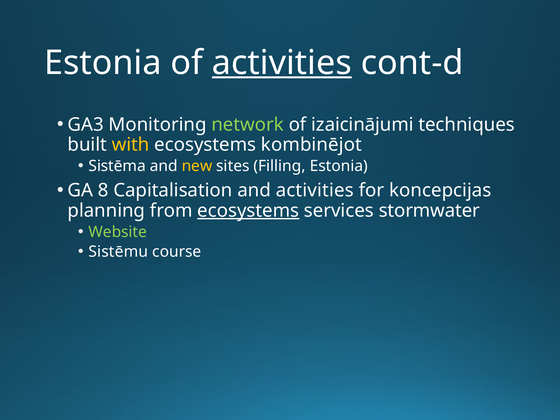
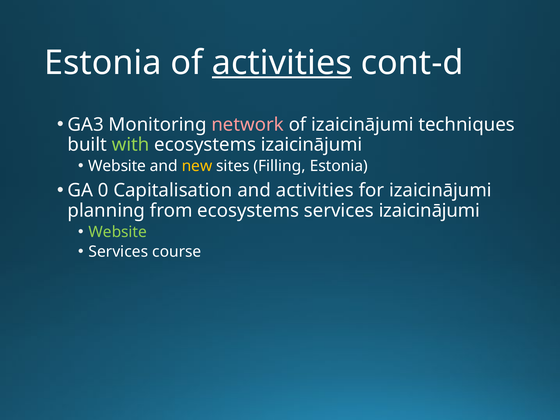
network colour: light green -> pink
with colour: yellow -> light green
ecosystems kombinējot: kombinējot -> izaicinājumi
Sistēma at (117, 166): Sistēma -> Website
8: 8 -> 0
for koncepcijas: koncepcijas -> izaicinājumi
ecosystems at (248, 211) underline: present -> none
services stormwater: stormwater -> izaicinājumi
Sistēmu at (118, 252): Sistēmu -> Services
